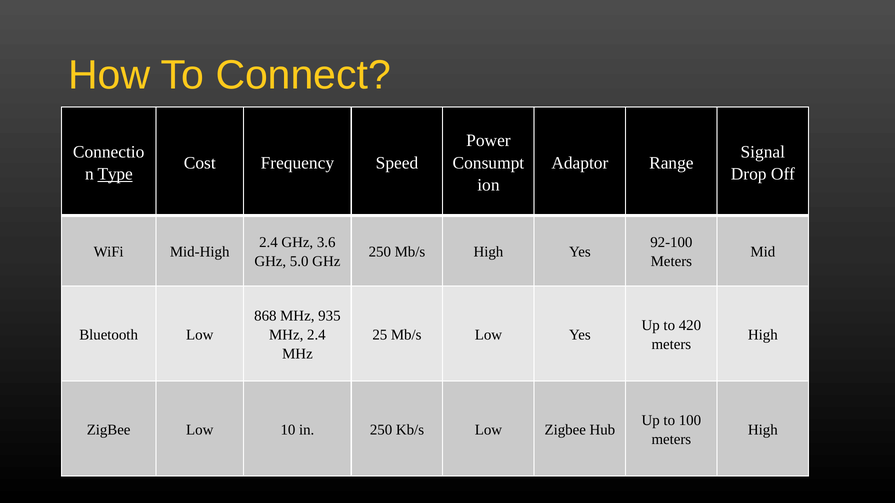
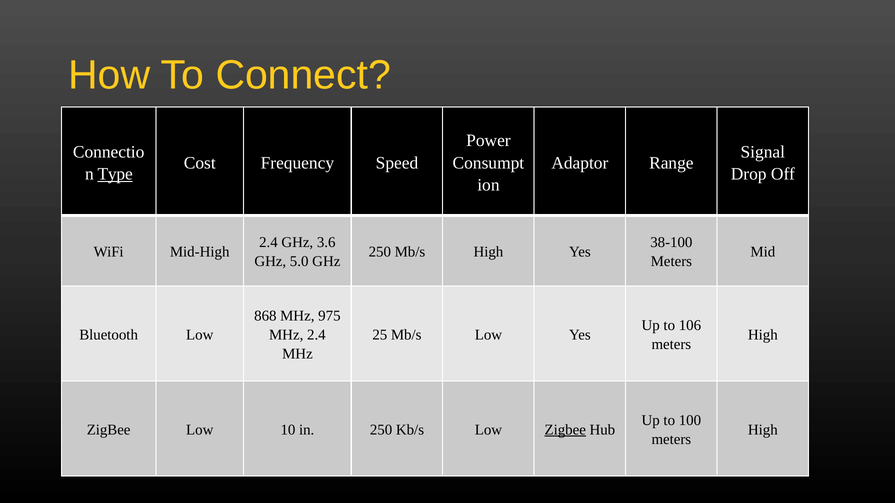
92-100: 92-100 -> 38-100
935: 935 -> 975
420: 420 -> 106
Zigbee at (565, 430) underline: none -> present
